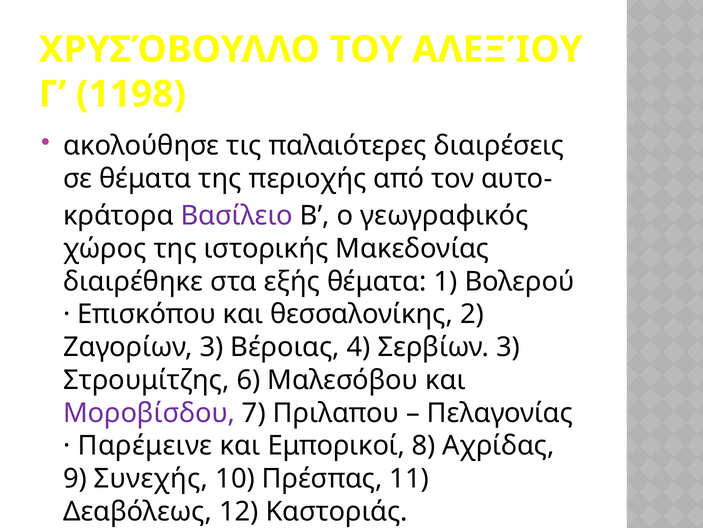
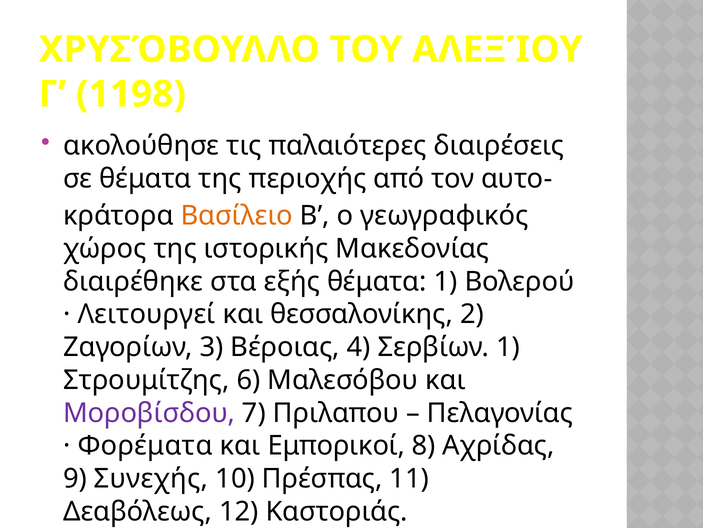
Βασίλειο colour: purple -> orange
Επισκόπου: Επισκόπου -> Λειτουργεί
Σερβίων 3: 3 -> 1
Παρέμεινε: Παρέμεινε -> Φορέματα
